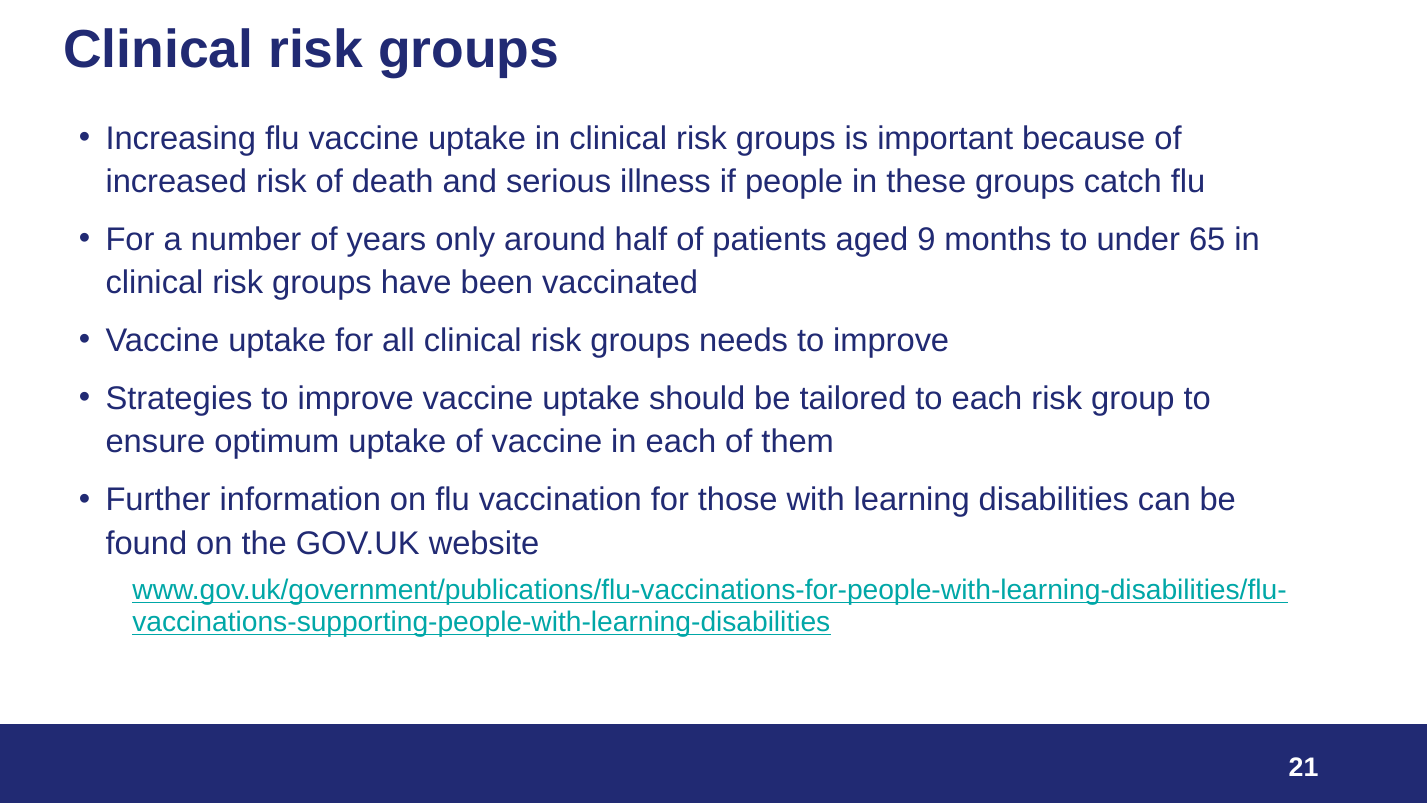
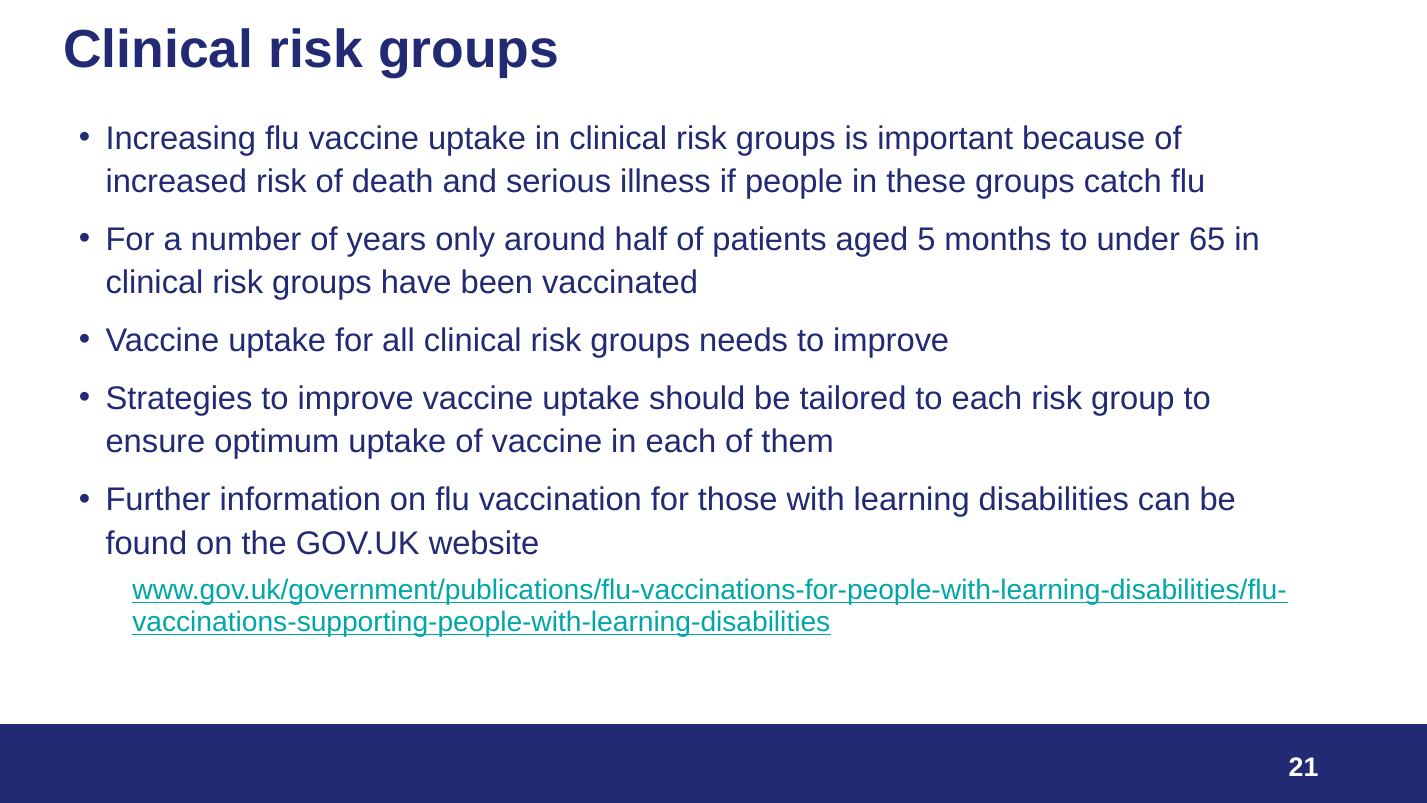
9: 9 -> 5
